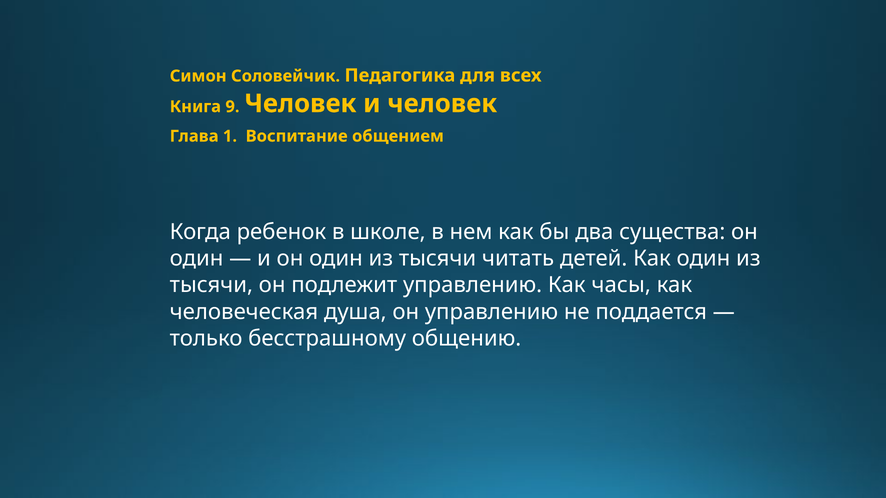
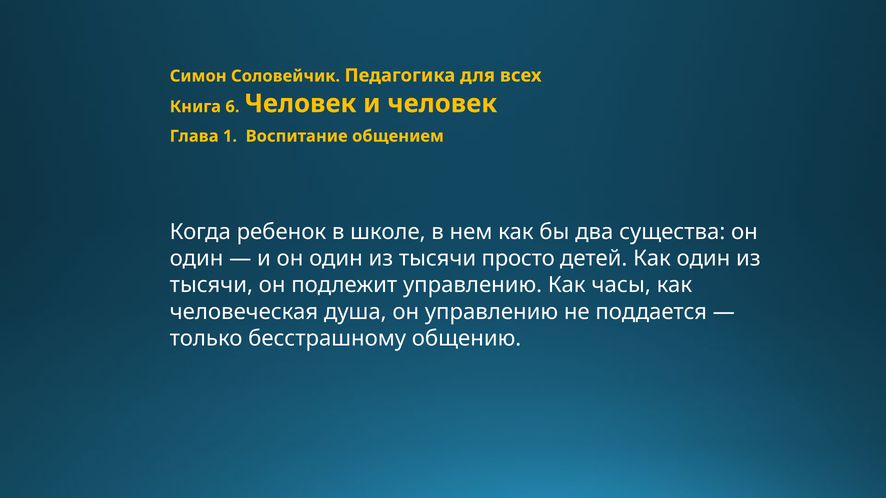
9: 9 -> 6
читать: читать -> просто
